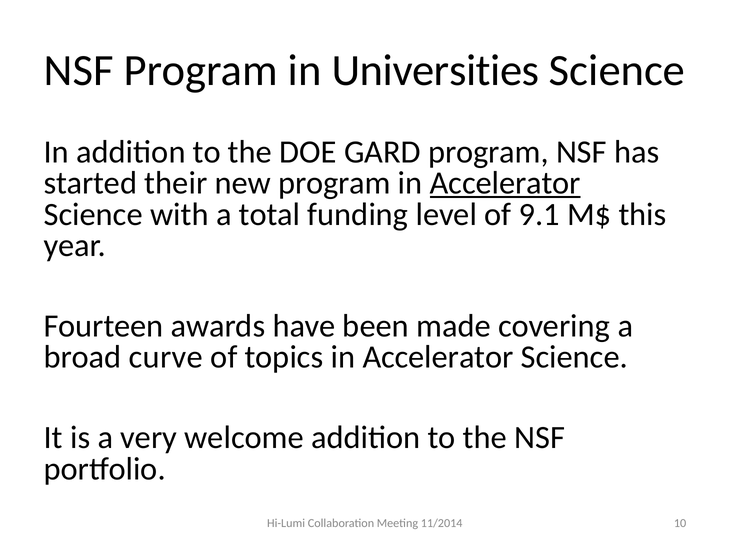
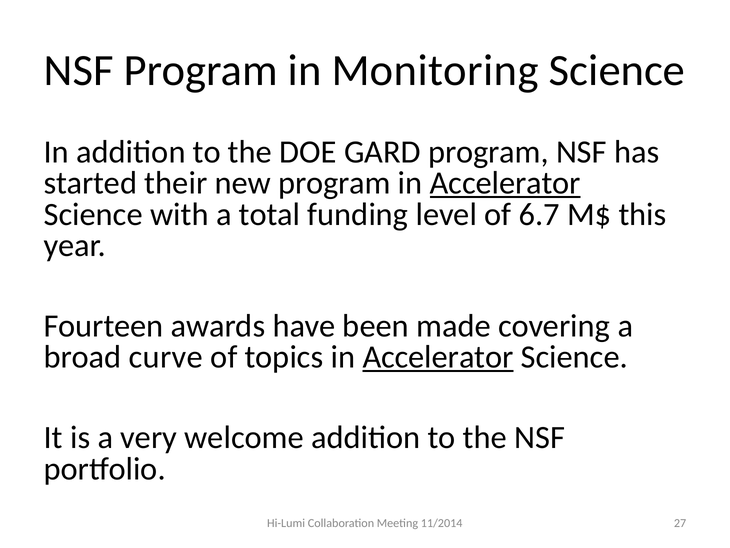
Universities: Universities -> Monitoring
9.1: 9.1 -> 6.7
Accelerator at (438, 357) underline: none -> present
10: 10 -> 27
